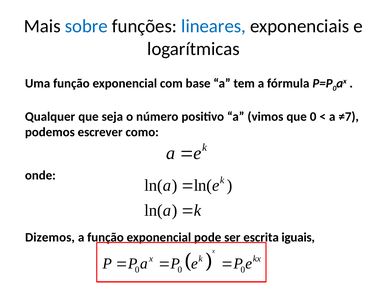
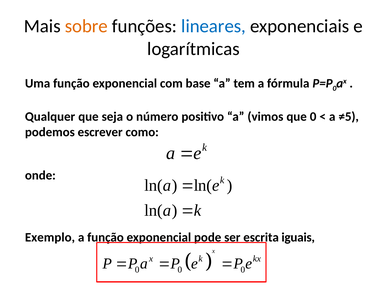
sobre colour: blue -> orange
≠7: ≠7 -> ≠5
Dizemos: Dizemos -> Exemplo
